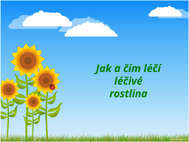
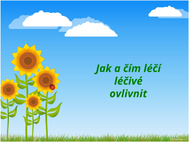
rostlina: rostlina -> ovlivnit
